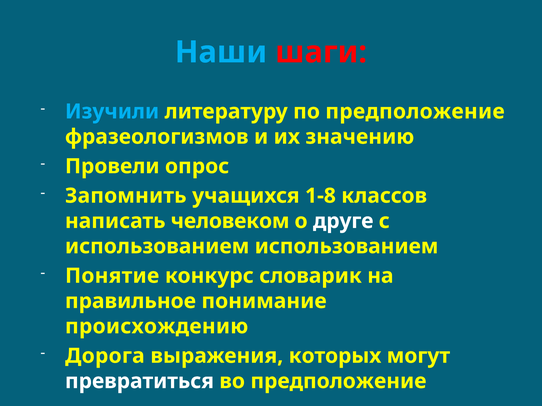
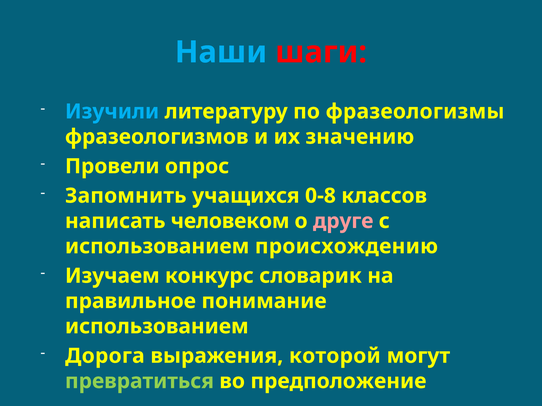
по предположение: предположение -> фразеологизмы
1-8: 1-8 -> 0-8
друге colour: white -> pink
использованием использованием: использованием -> происхождению
Понятие: Понятие -> Изучаем
происхождению at (157, 327): происхождению -> использованием
которых: которых -> которой
превратиться colour: white -> light green
